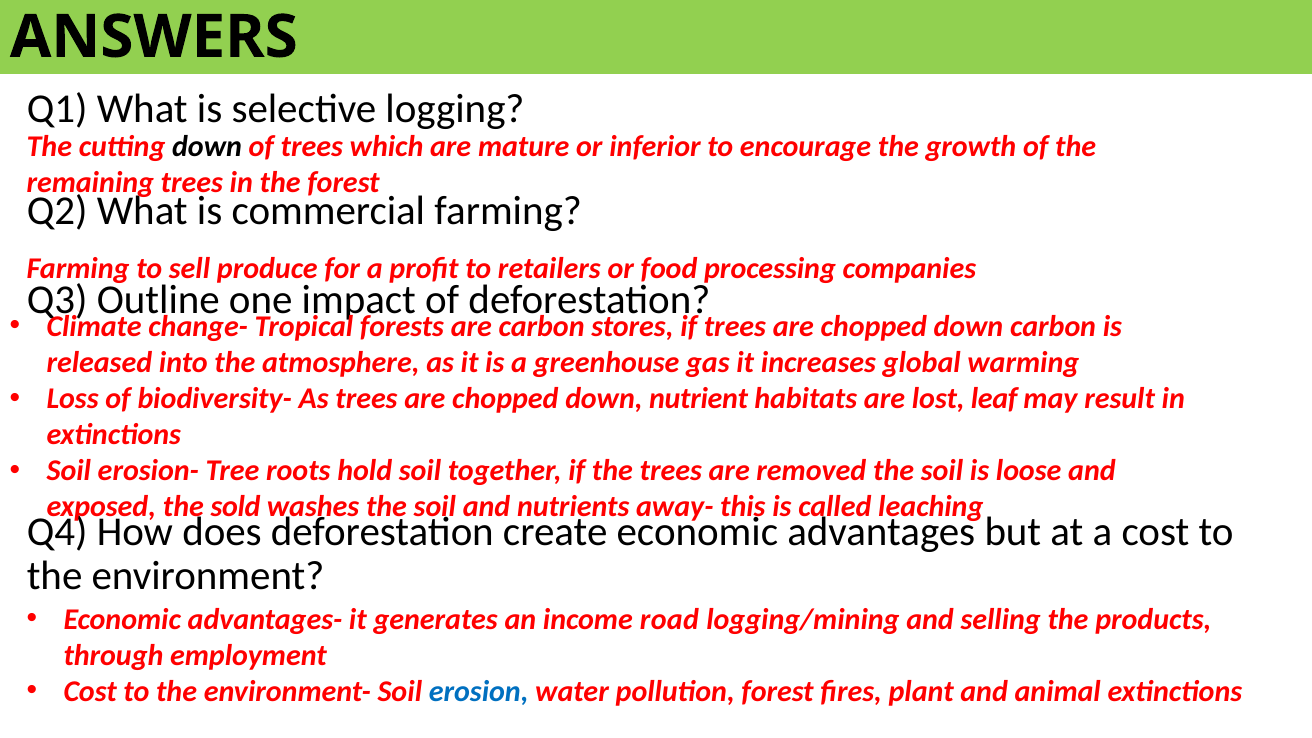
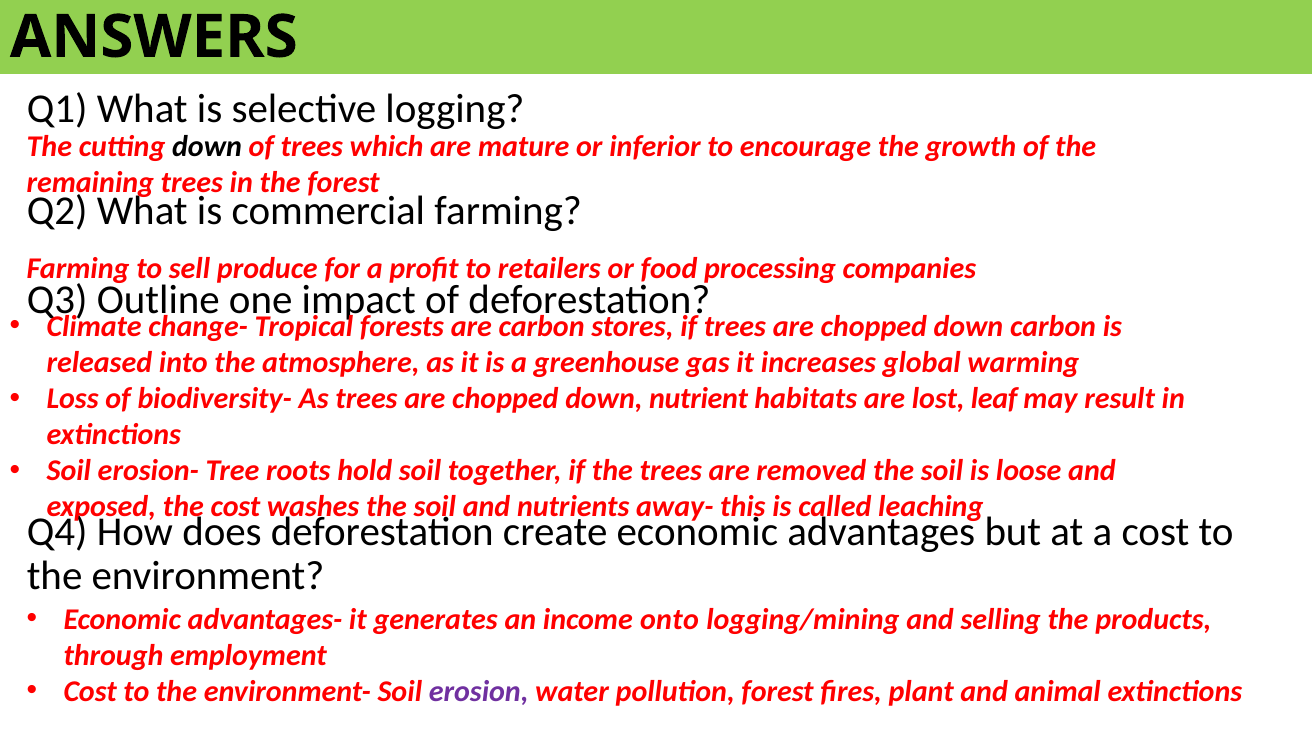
the sold: sold -> cost
road: road -> onto
erosion colour: blue -> purple
